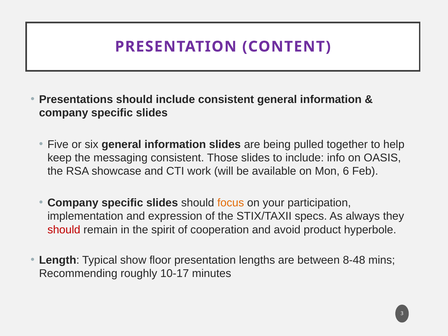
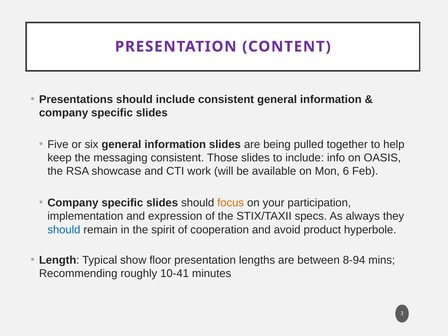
should at (64, 230) colour: red -> blue
8-48: 8-48 -> 8-94
10-17: 10-17 -> 10-41
